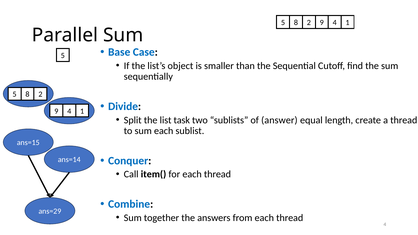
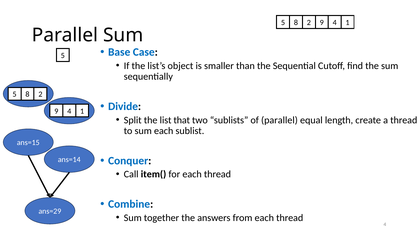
task: task -> that
of answer: answer -> parallel
